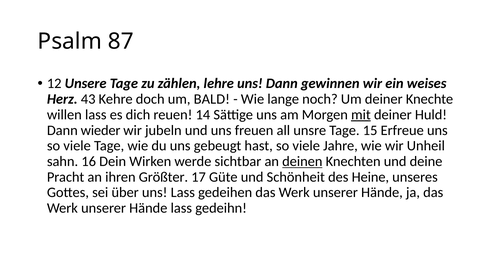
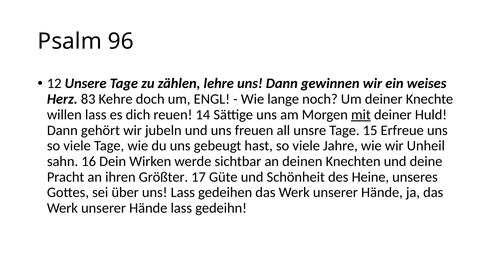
87: 87 -> 96
43: 43 -> 83
BALD: BALD -> ENGL
wieder: wieder -> gehört
deinen underline: present -> none
